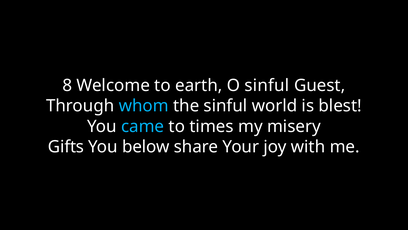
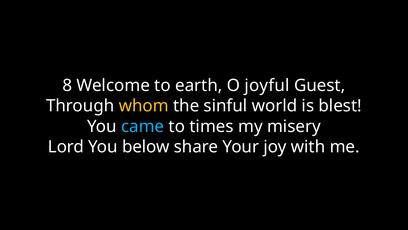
O sinful: sinful -> joyful
whom colour: light blue -> yellow
Gifts: Gifts -> Lord
